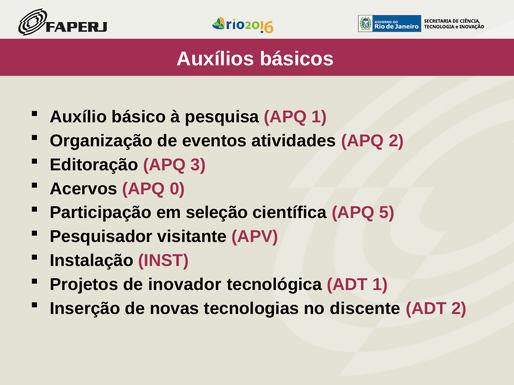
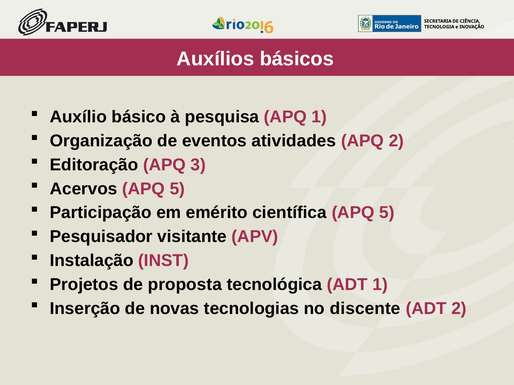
Acervos APQ 0: 0 -> 5
seleção: seleção -> emérito
inovador: inovador -> proposta
